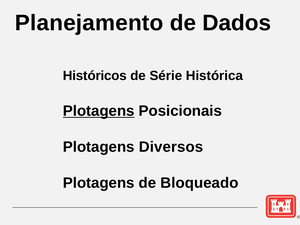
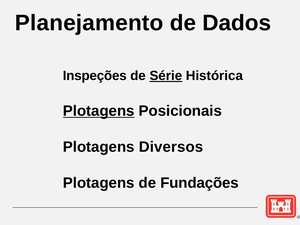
Históricos: Históricos -> Inspeções
Série underline: none -> present
Bloqueado: Bloqueado -> Fundações
